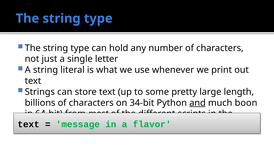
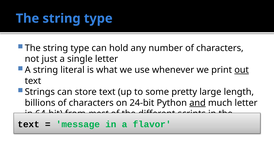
out underline: none -> present
34-bit: 34-bit -> 24-bit
much boon: boon -> letter
